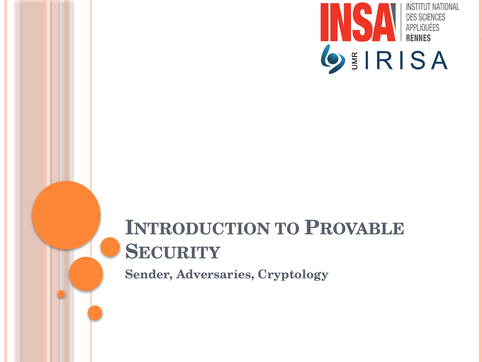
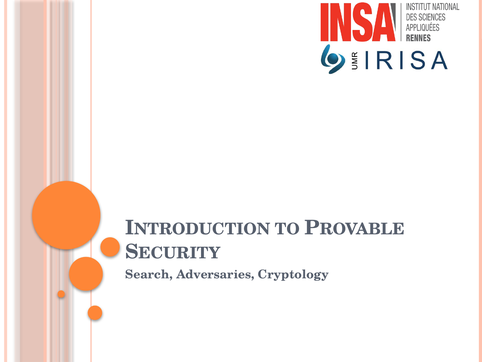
Sender: Sender -> Search
